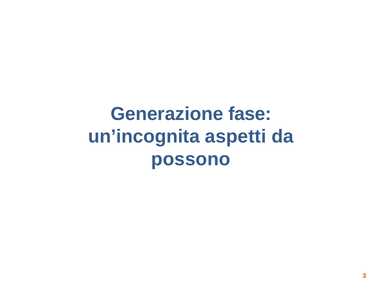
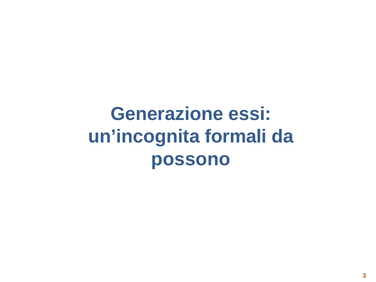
fase: fase -> essi
aspetti: aspetti -> formali
